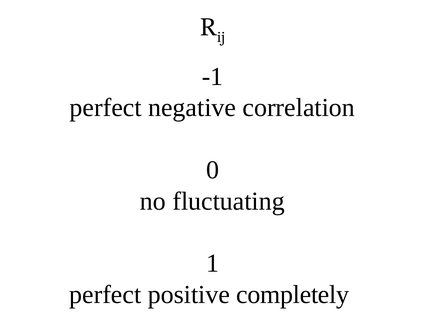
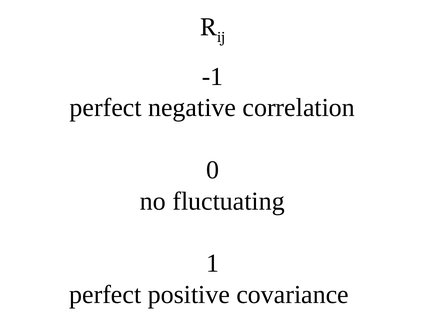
completely: completely -> covariance
